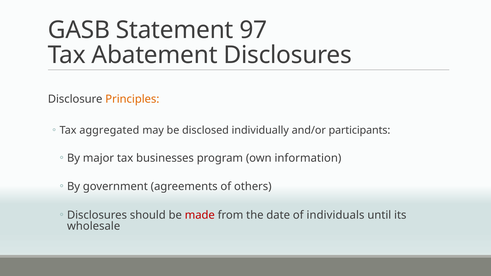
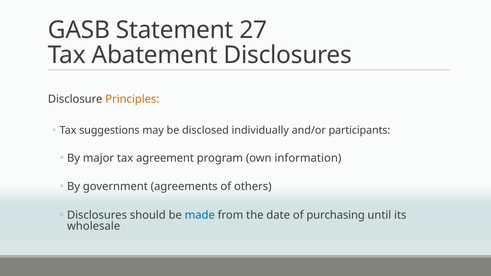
97: 97 -> 27
aggregated: aggregated -> suggestions
businesses: businesses -> agreement
made colour: red -> blue
individuals: individuals -> purchasing
